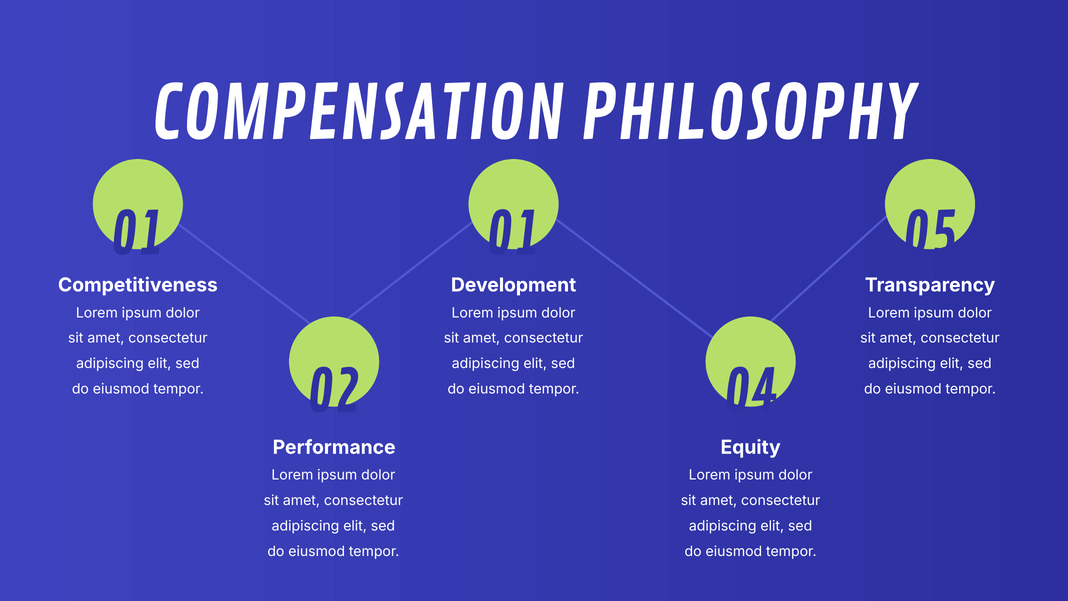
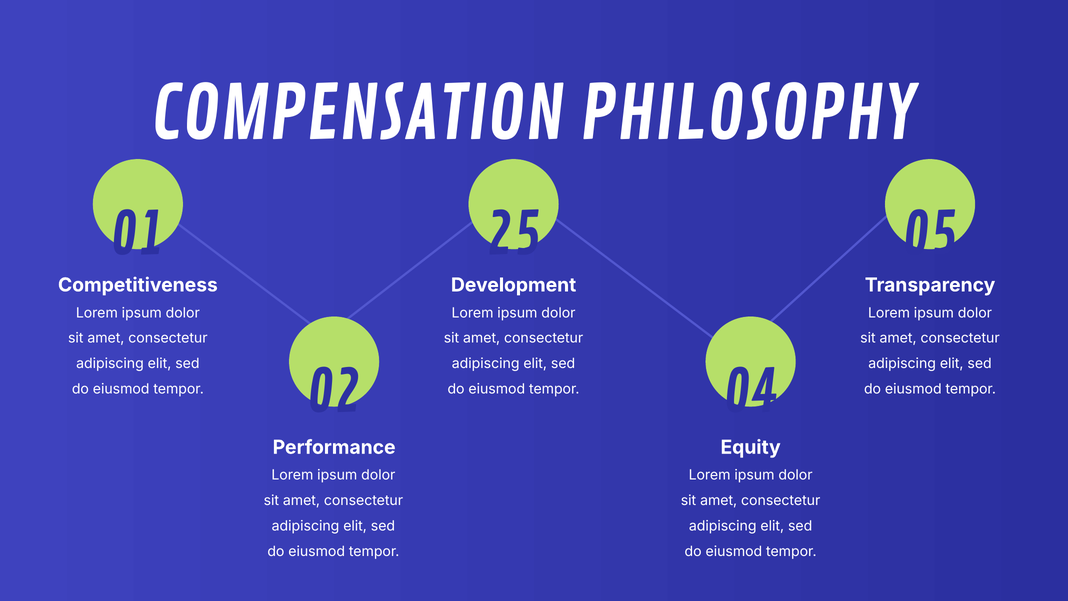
01 01: 01 -> 25
